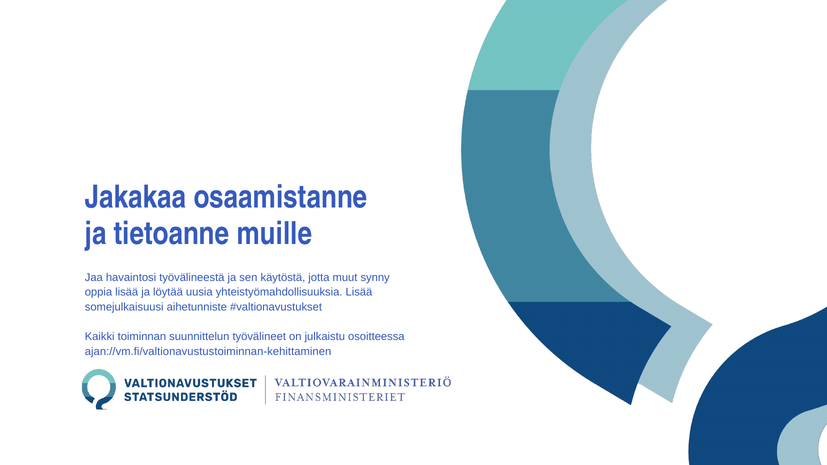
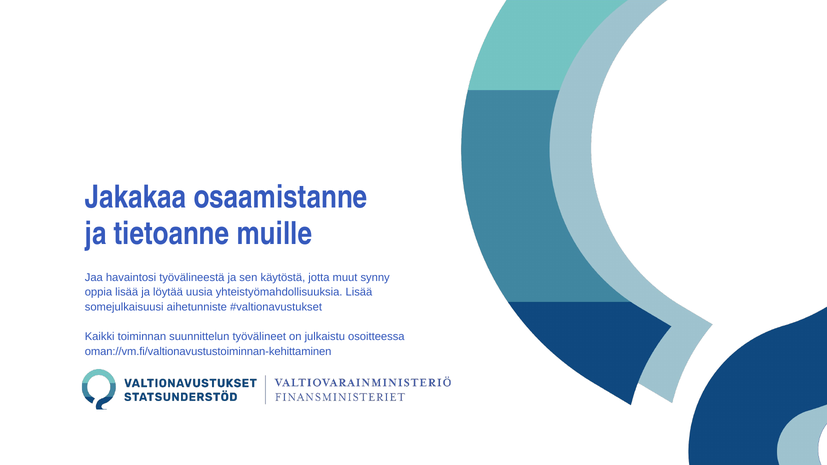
ajan://vm.fi/valtionavustustoiminnan-kehittaminen: ajan://vm.fi/valtionavustustoiminnan-kehittaminen -> oman://vm.fi/valtionavustustoiminnan-kehittaminen
